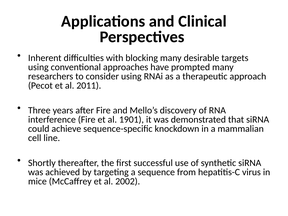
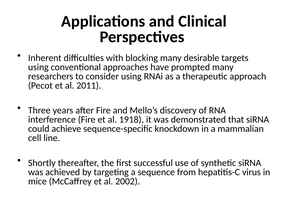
1901: 1901 -> 1918
